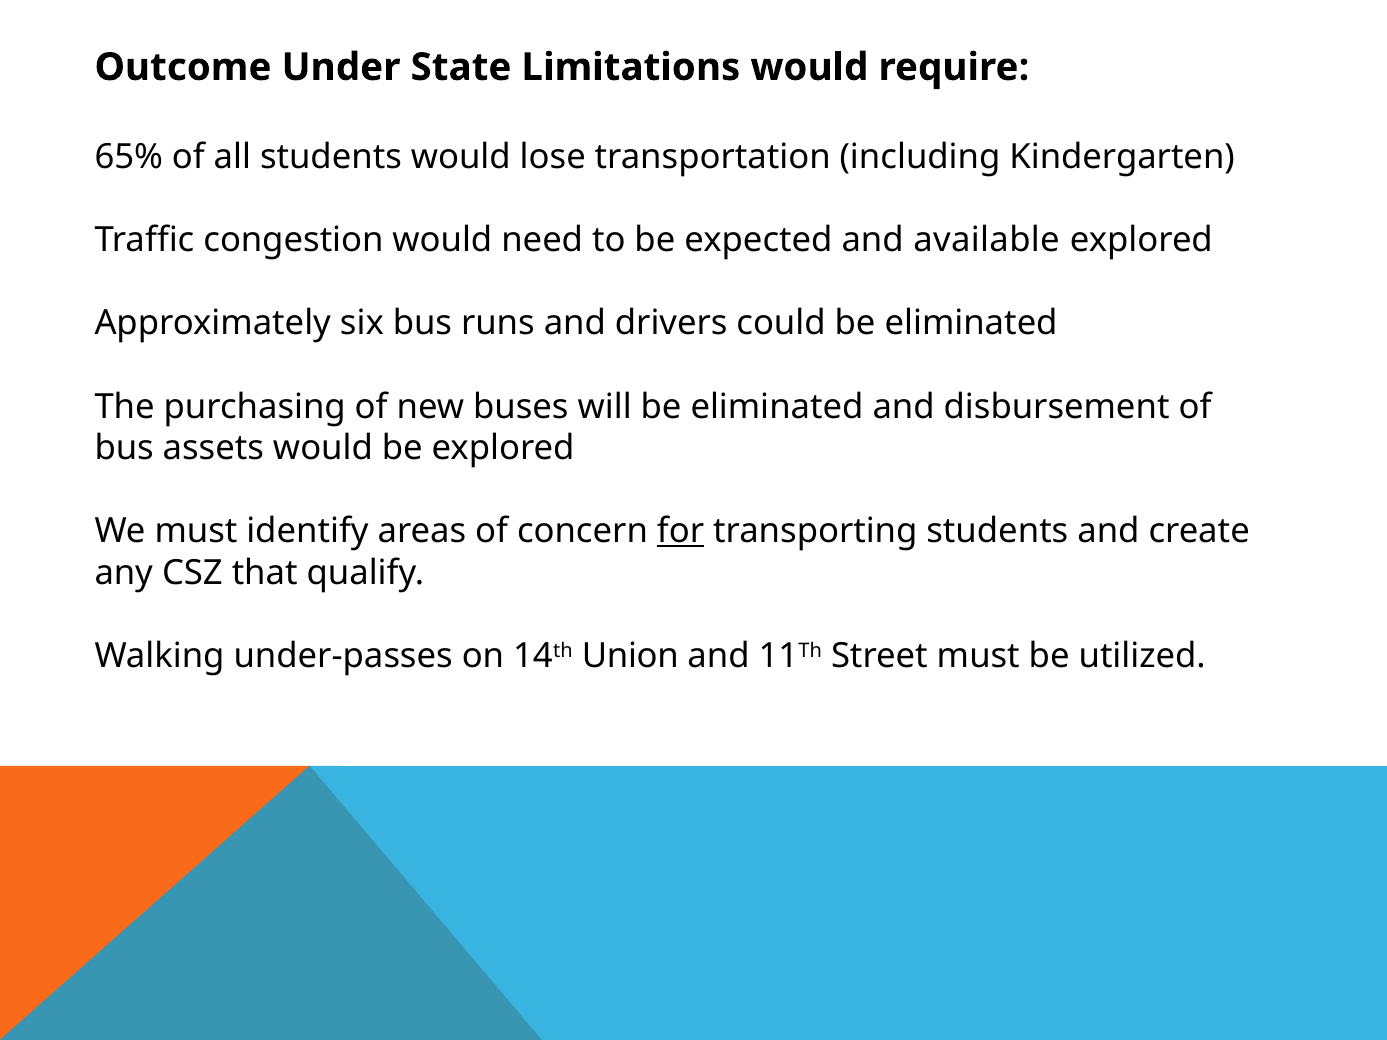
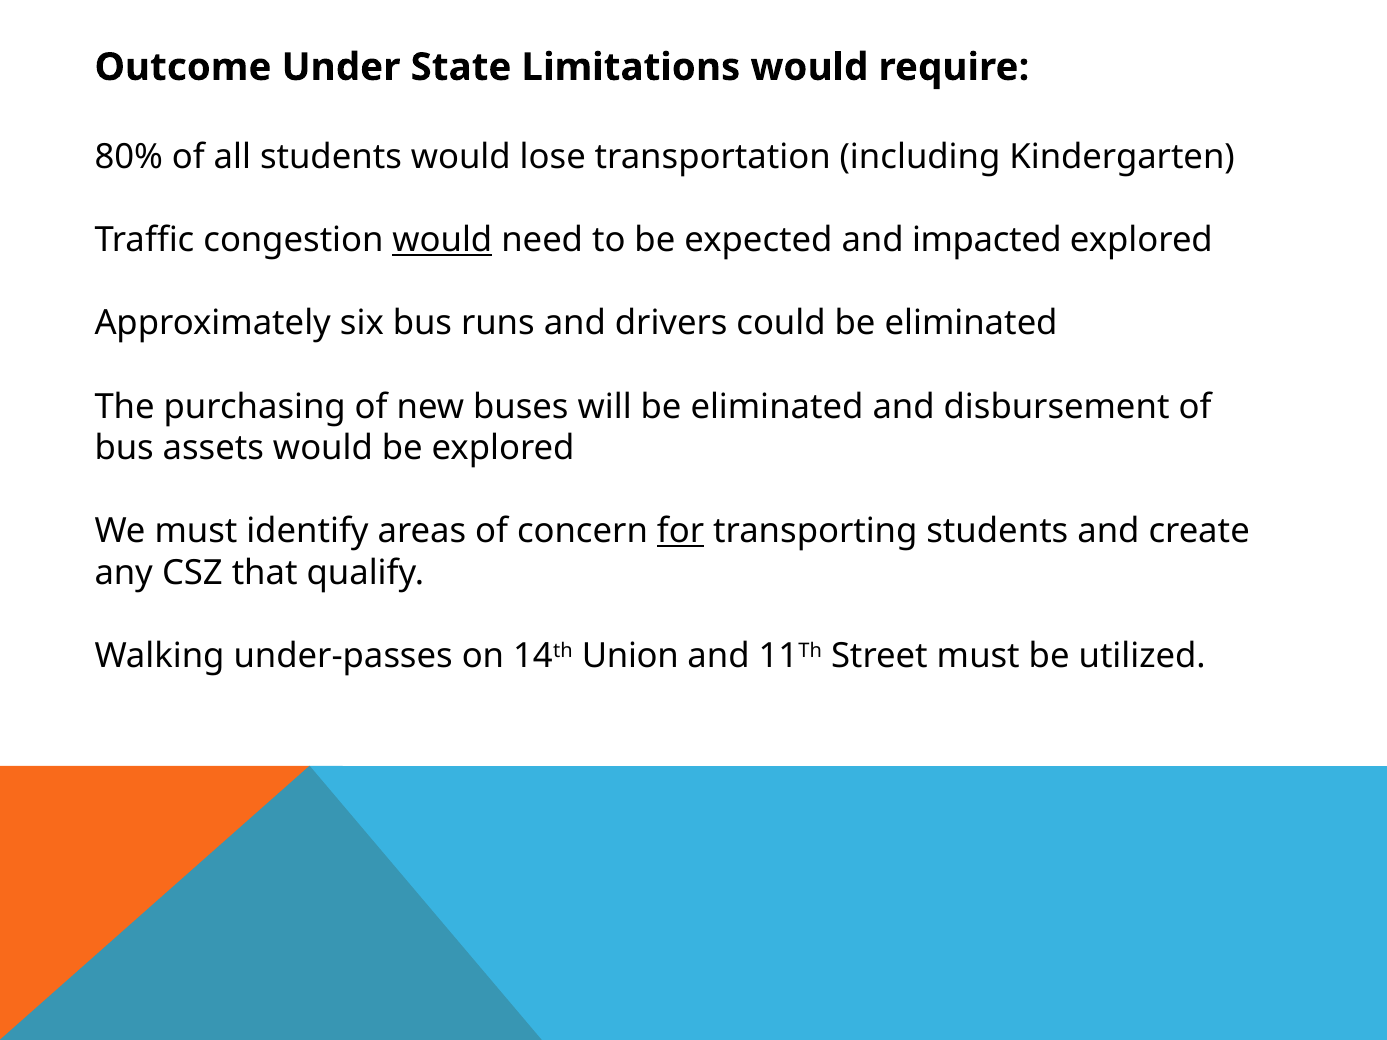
65%: 65% -> 80%
would at (442, 240) underline: none -> present
available: available -> impacted
